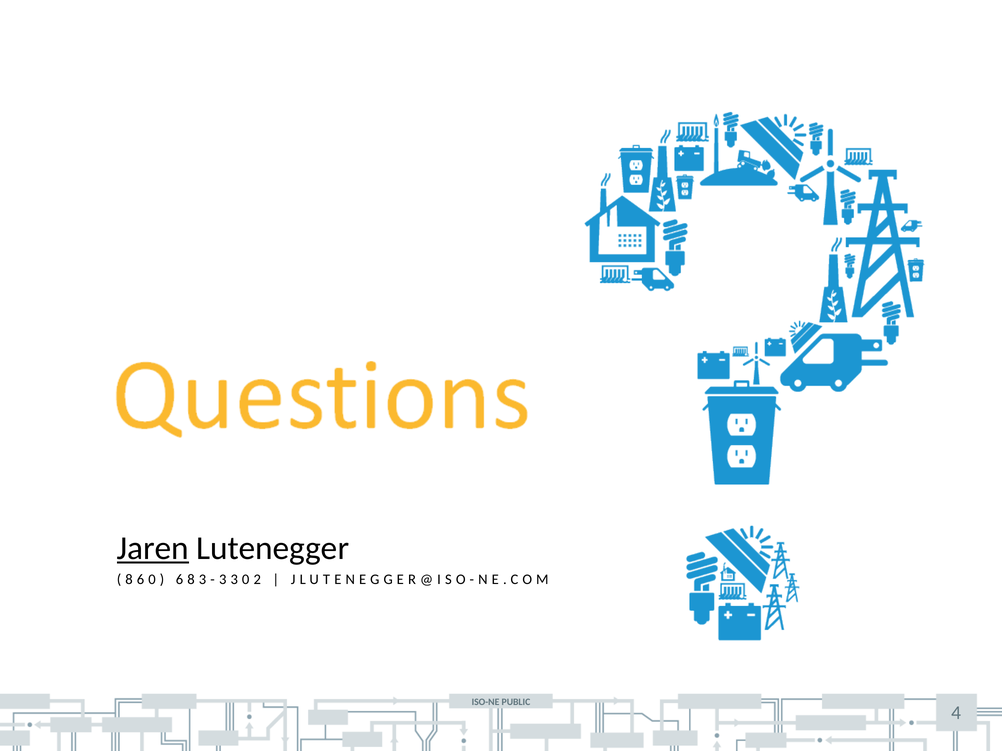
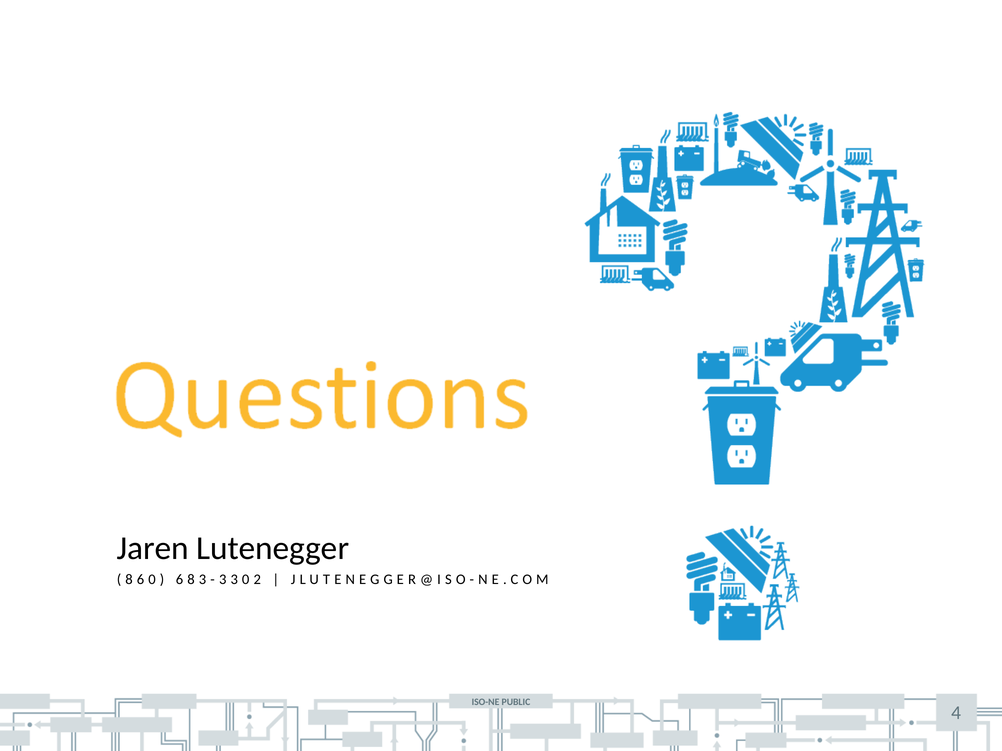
Jaren underline: present -> none
